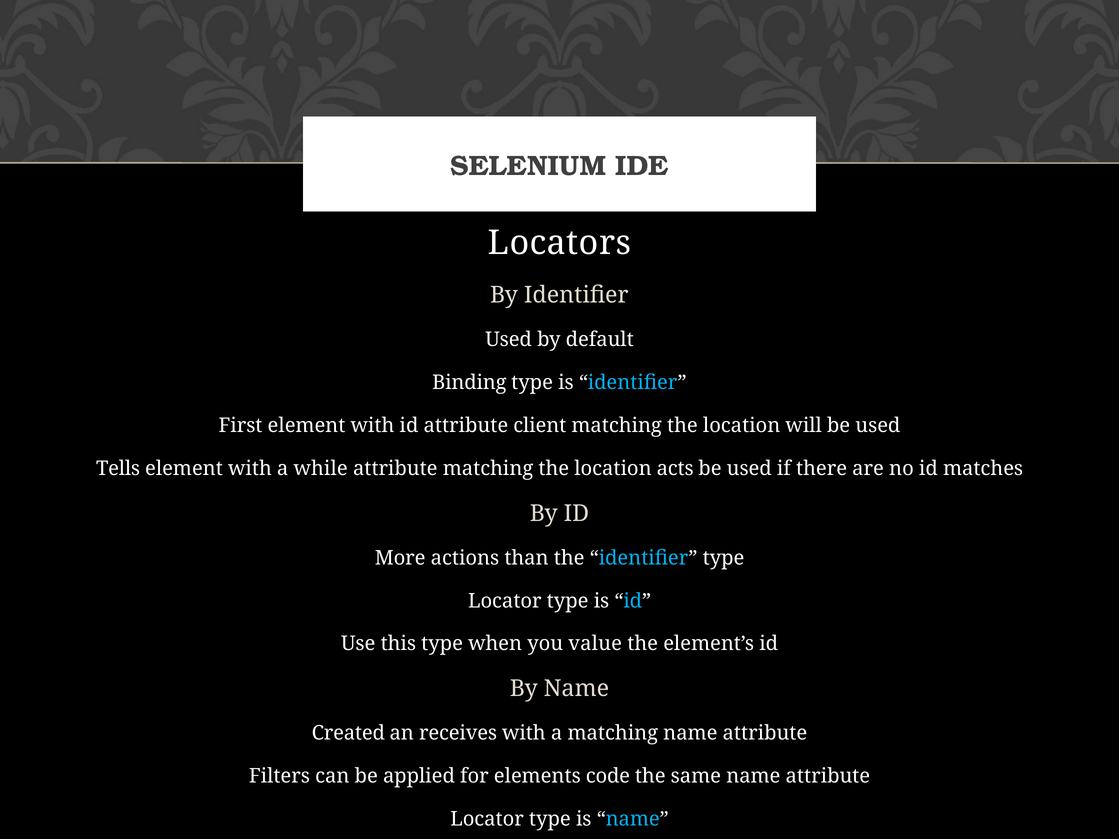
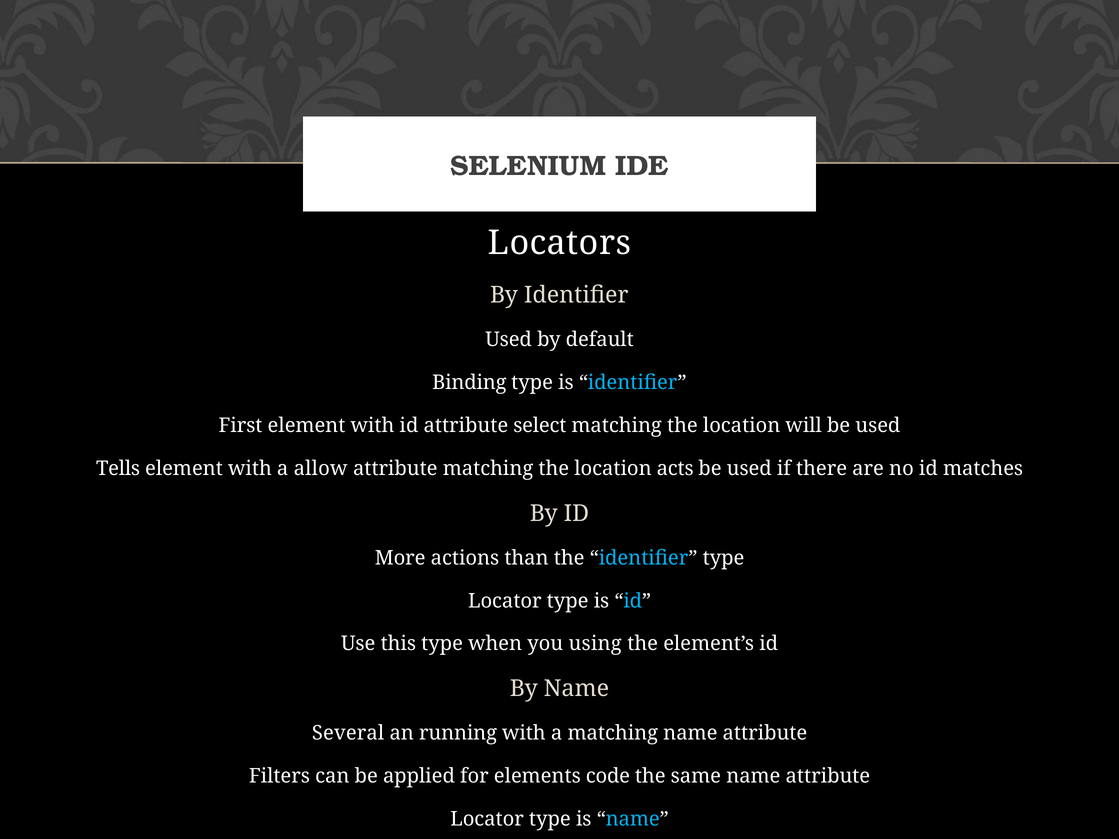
client: client -> select
while: while -> allow
value: value -> using
Created: Created -> Several
receives: receives -> running
